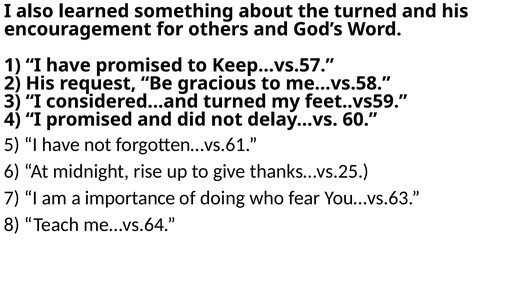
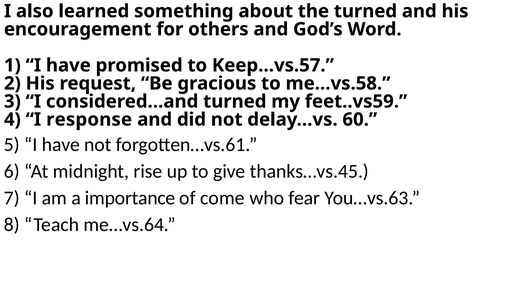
I promised: promised -> response
thanks…vs.25: thanks…vs.25 -> thanks…vs.45
doing: doing -> come
